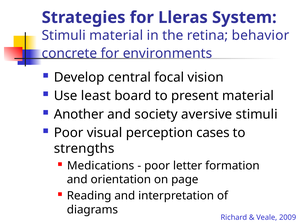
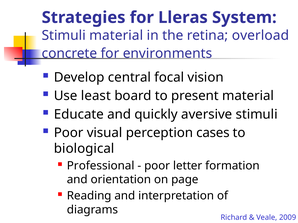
behavior: behavior -> overload
Another: Another -> Educate
society: society -> quickly
strengths: strengths -> biological
Medications: Medications -> Professional
